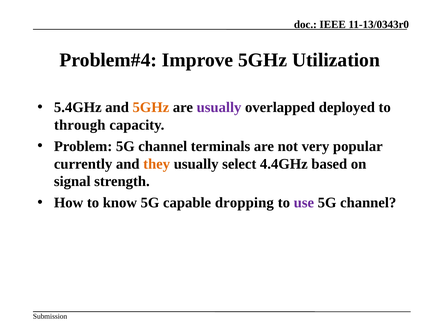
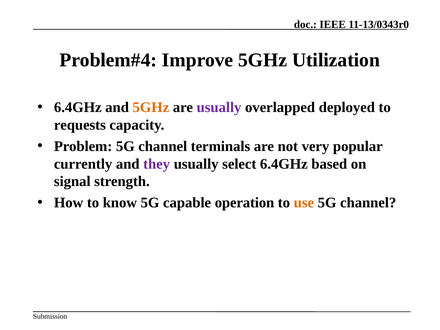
5.4GHz at (78, 107): 5.4GHz -> 6.4GHz
through: through -> requests
they colour: orange -> purple
select 4.4GHz: 4.4GHz -> 6.4GHz
dropping: dropping -> operation
use colour: purple -> orange
